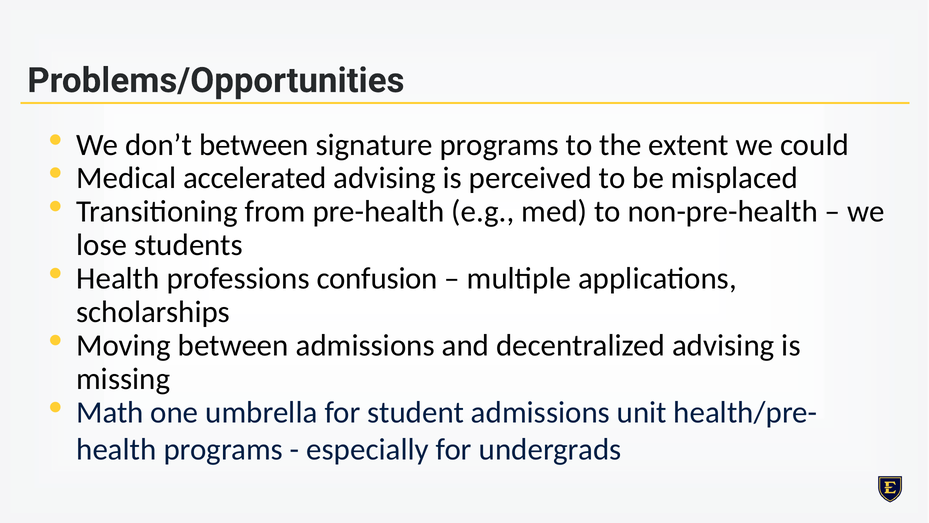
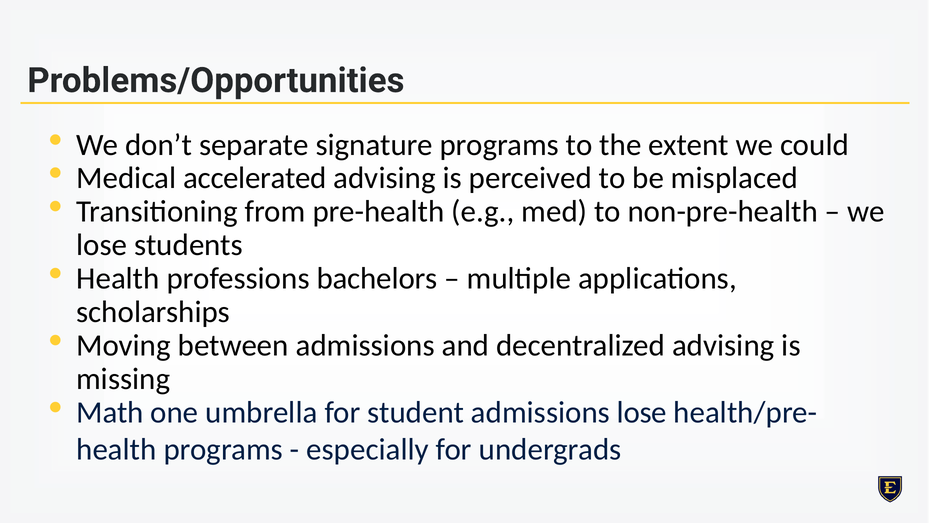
don’t between: between -> separate
confusion: confusion -> bachelors
admissions unit: unit -> lose
